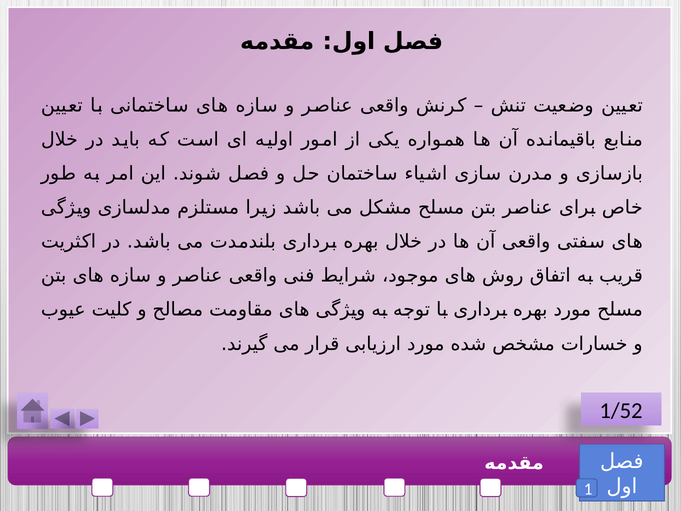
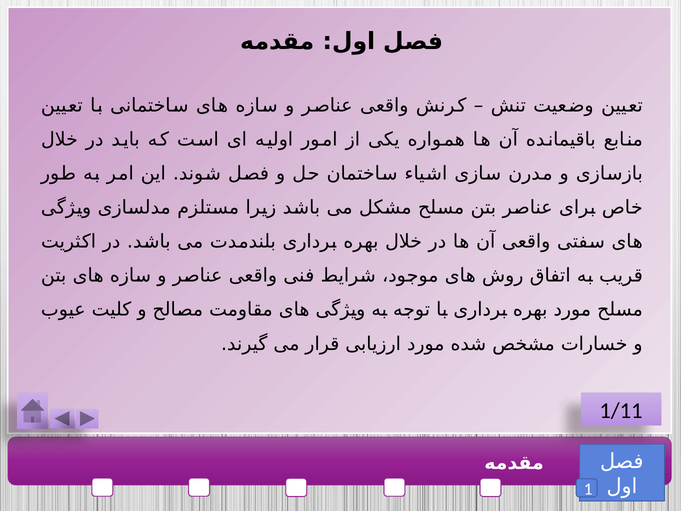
1/52: 1/52 -> 1/11
